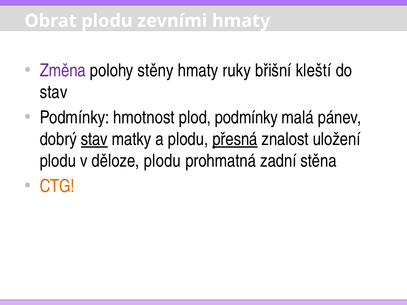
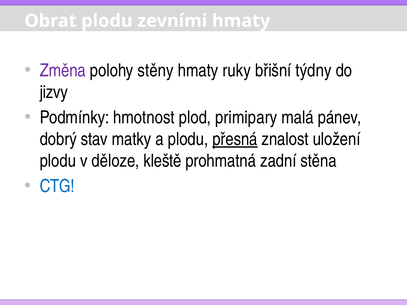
kleští: kleští -> týdny
stav at (54, 92): stav -> jizvy
plod podmínky: podmínky -> primipary
stav at (94, 139) underline: present -> none
děloze plodu: plodu -> kleště
CTG colour: orange -> blue
